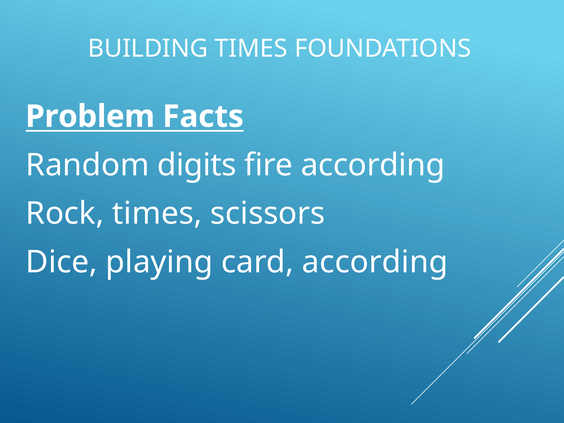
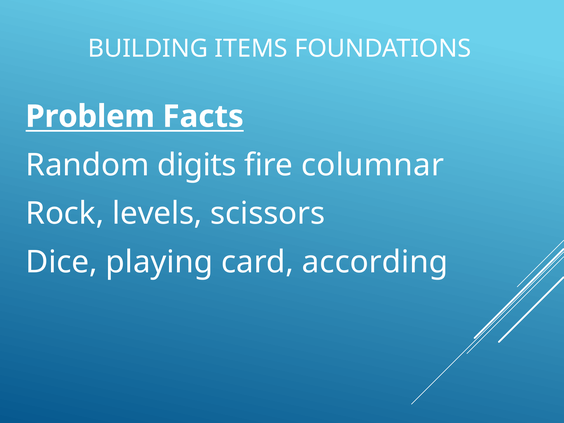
BUILDING TIMES: TIMES -> ITEMS
fire according: according -> columnar
Rock times: times -> levels
